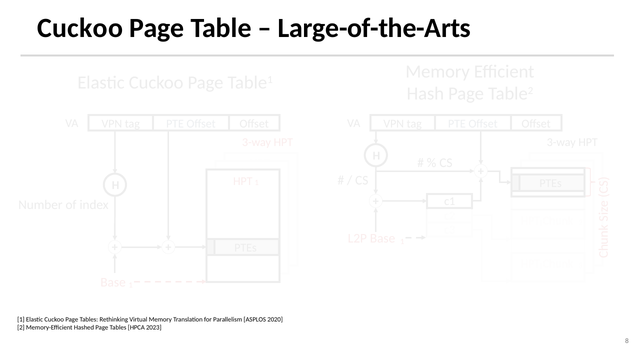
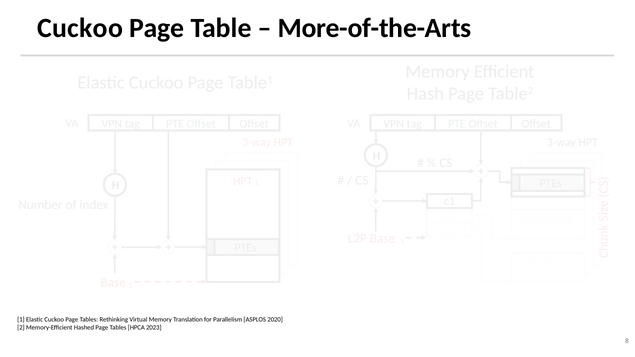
Large-of-the-Arts: Large-of-the-Arts -> More-of-the-Arts
